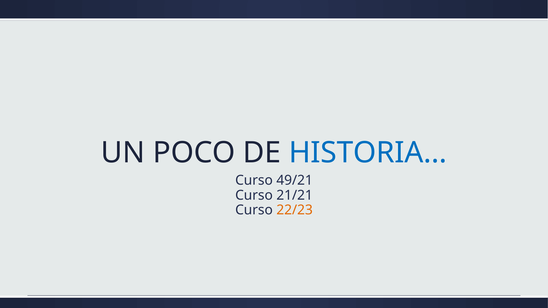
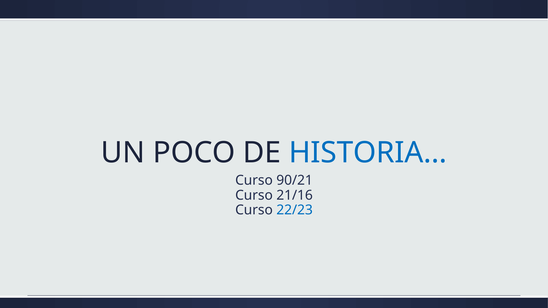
49/21: 49/21 -> 90/21
21/21: 21/21 -> 21/16
22/23 colour: orange -> blue
